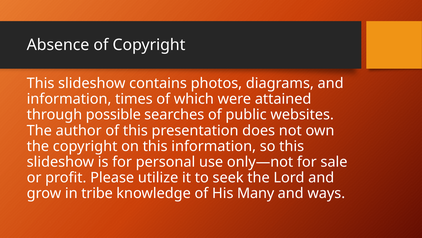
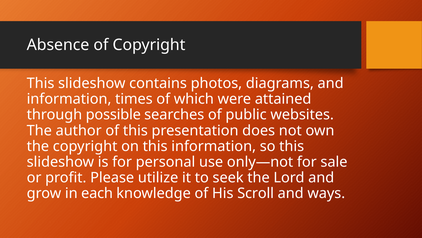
tribe: tribe -> each
Many: Many -> Scroll
